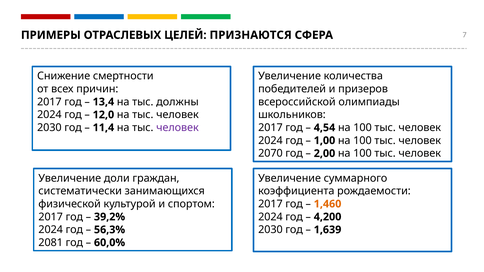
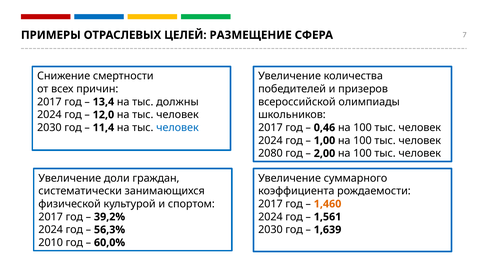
ПРИЗНАЮТСЯ: ПРИЗНАЮТСЯ -> РАЗМЕЩЕНИЕ
человек at (177, 128) colour: purple -> blue
4,54: 4,54 -> 0,46
2070: 2070 -> 2080
4,200: 4,200 -> 1,561
2081: 2081 -> 2010
